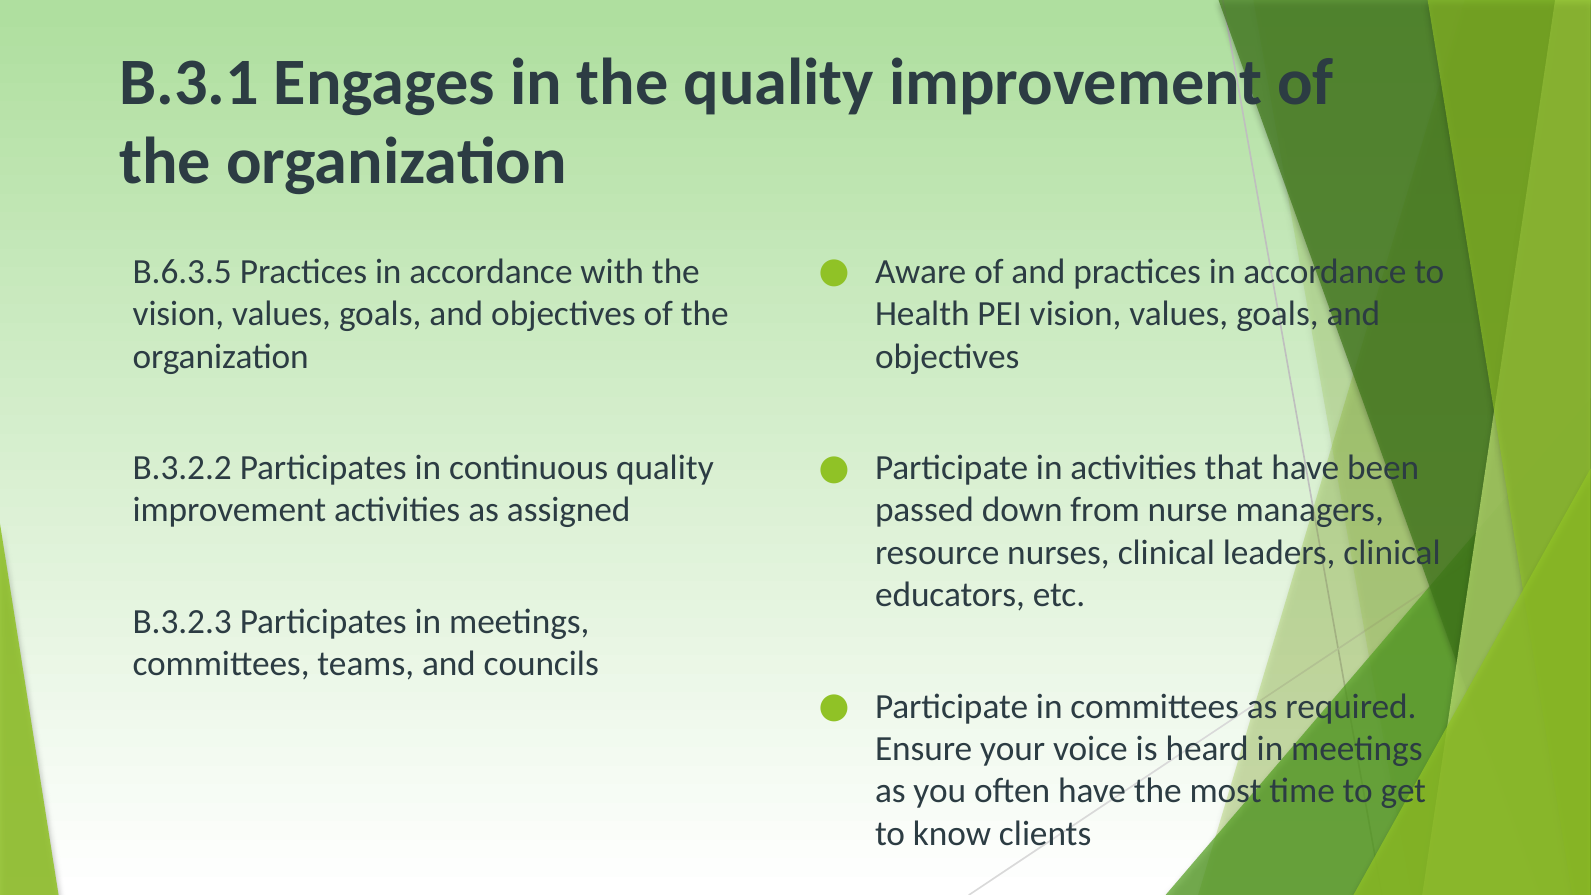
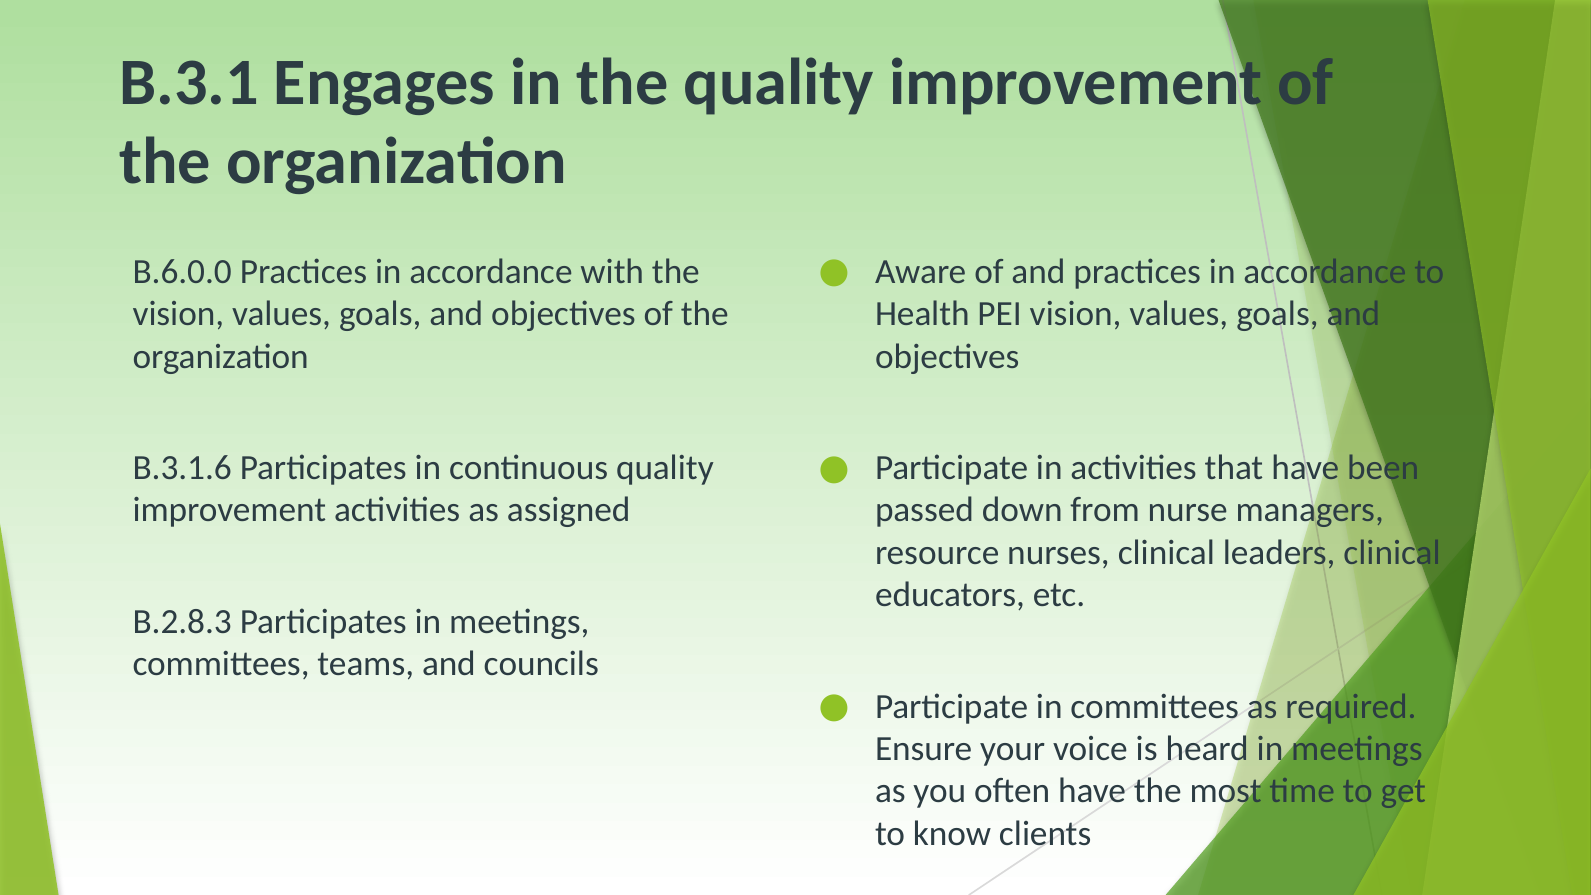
B.6.3.5: B.6.3.5 -> B.6.0.0
B.3.2.2: B.3.2.2 -> B.3.1.6
B.3.2.3: B.3.2.3 -> B.2.8.3
